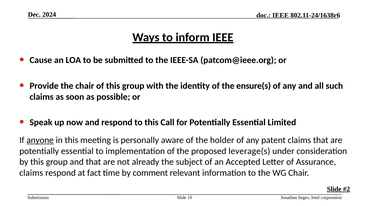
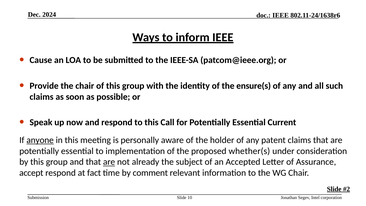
Limited: Limited -> Current
leverage(s: leverage(s -> whether(s
are at (109, 162) underline: none -> present
claims at (31, 173): claims -> accept
